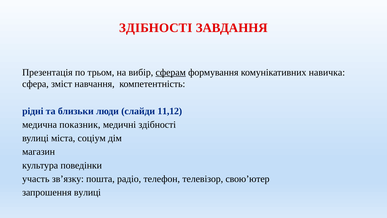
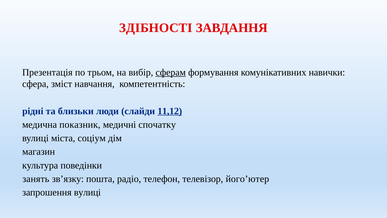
навичка: навичка -> навички
11,12 underline: none -> present
медичні здібності: здібності -> спочатку
участь: участь -> занять
свою’ютер: свою’ютер -> його’ютер
